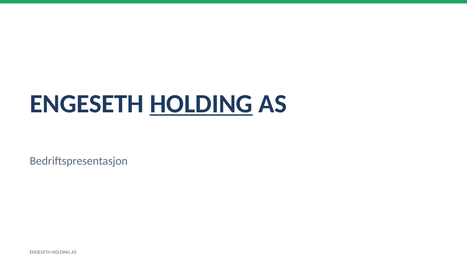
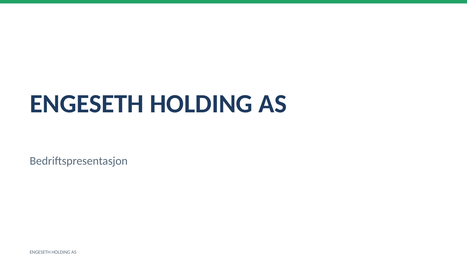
HOLDING at (201, 104) underline: present -> none
